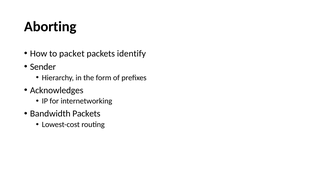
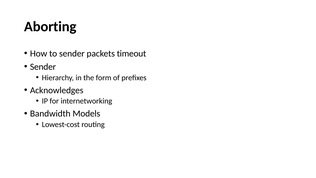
to packet: packet -> sender
identify: identify -> timeout
Bandwidth Packets: Packets -> Models
